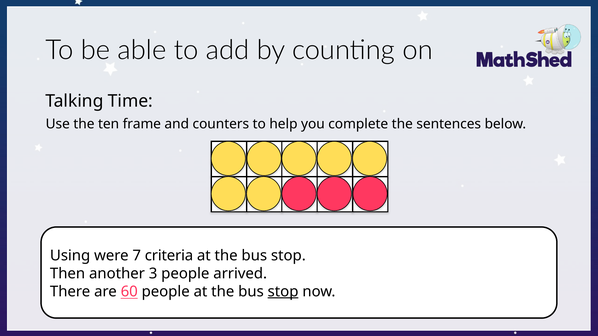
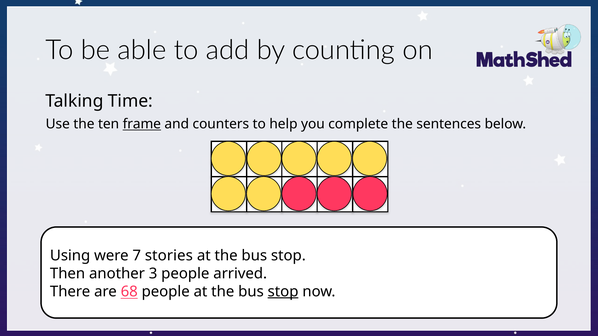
frame underline: none -> present
criteria: criteria -> stories
60: 60 -> 68
